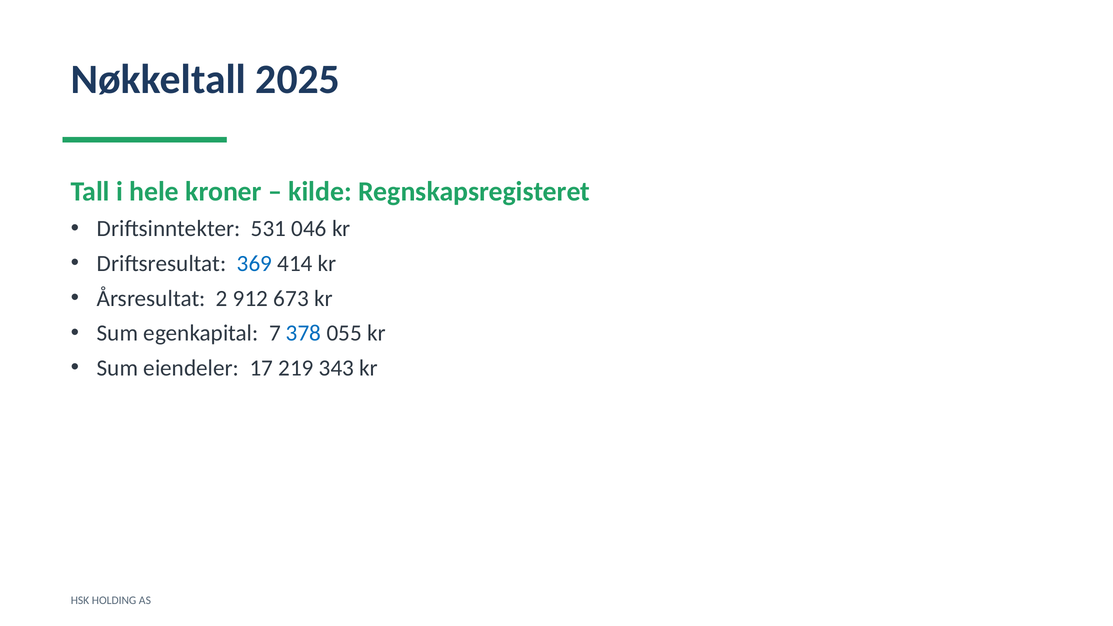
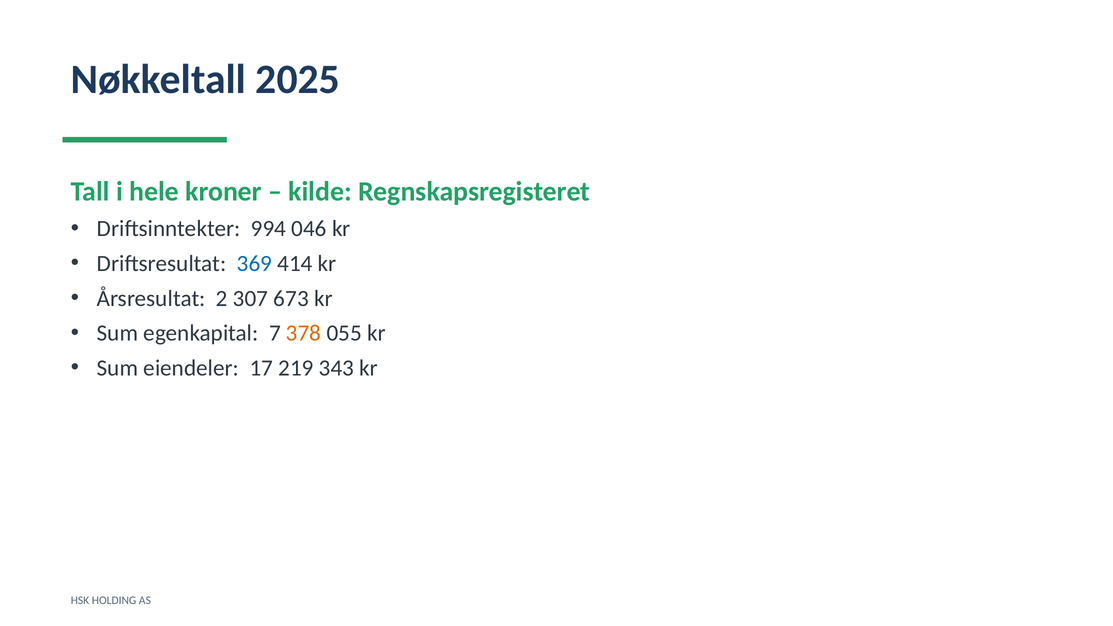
531: 531 -> 994
912: 912 -> 307
378 colour: blue -> orange
